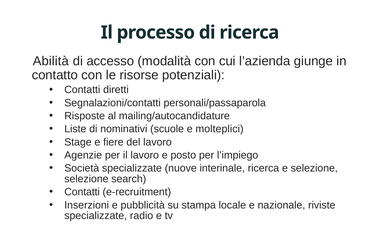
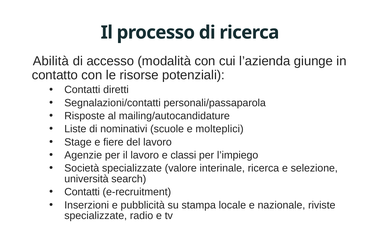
posto: posto -> classi
nuove: nuove -> valore
selezione at (86, 179): selezione -> università
